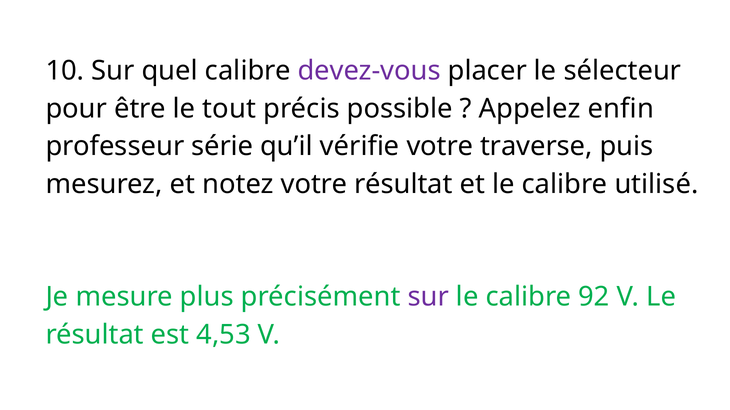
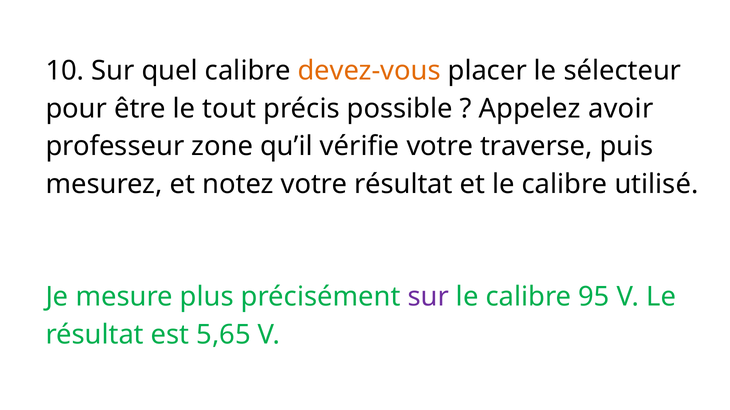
devez-vous colour: purple -> orange
enfin: enfin -> avoir
série: série -> zone
92: 92 -> 95
4,53: 4,53 -> 5,65
